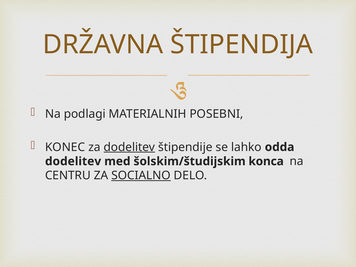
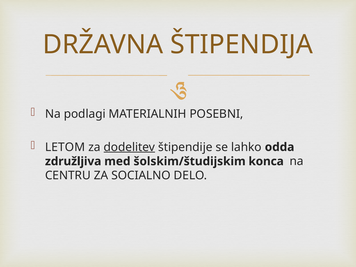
KONEC: KONEC -> LETOM
dodelitev at (73, 161): dodelitev -> združljiva
SOCIALNO underline: present -> none
